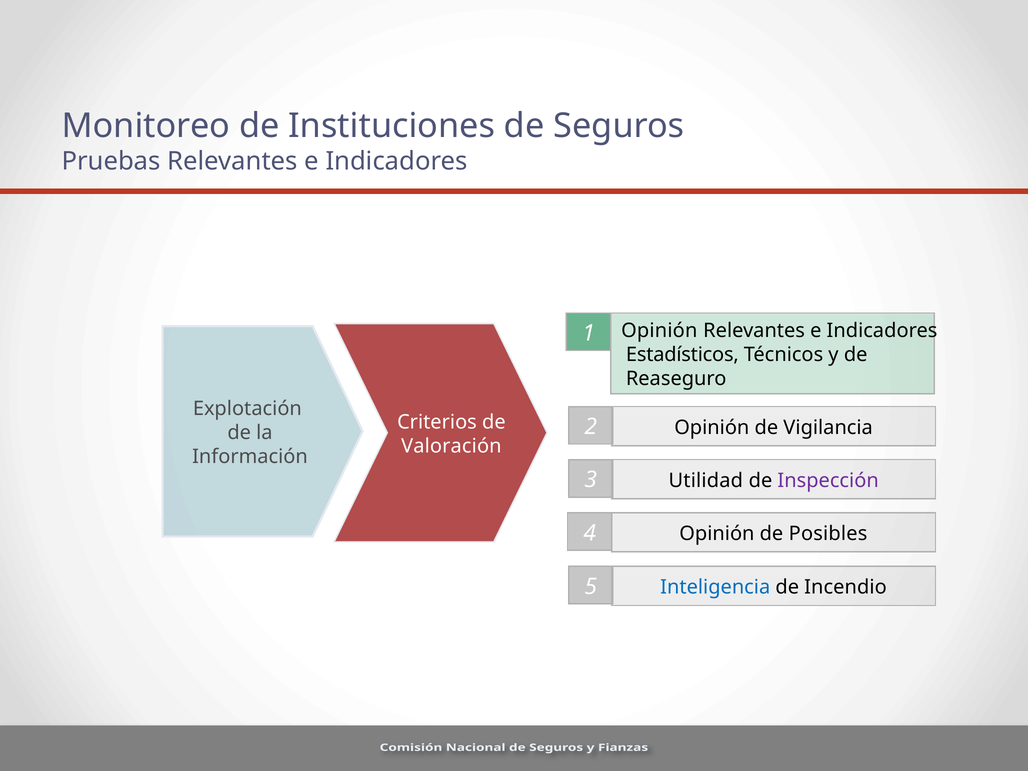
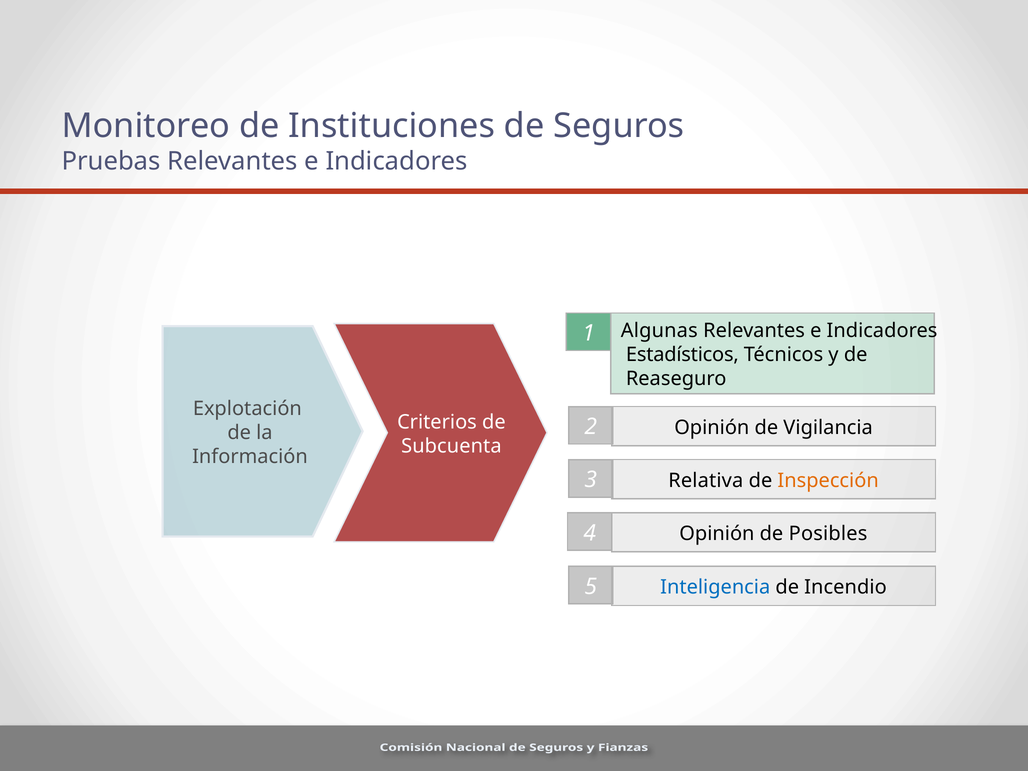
Opinión at (659, 331): Opinión -> Algunas
Valoración: Valoración -> Subcuenta
Utilidad: Utilidad -> Relativa
Inspección colour: purple -> orange
